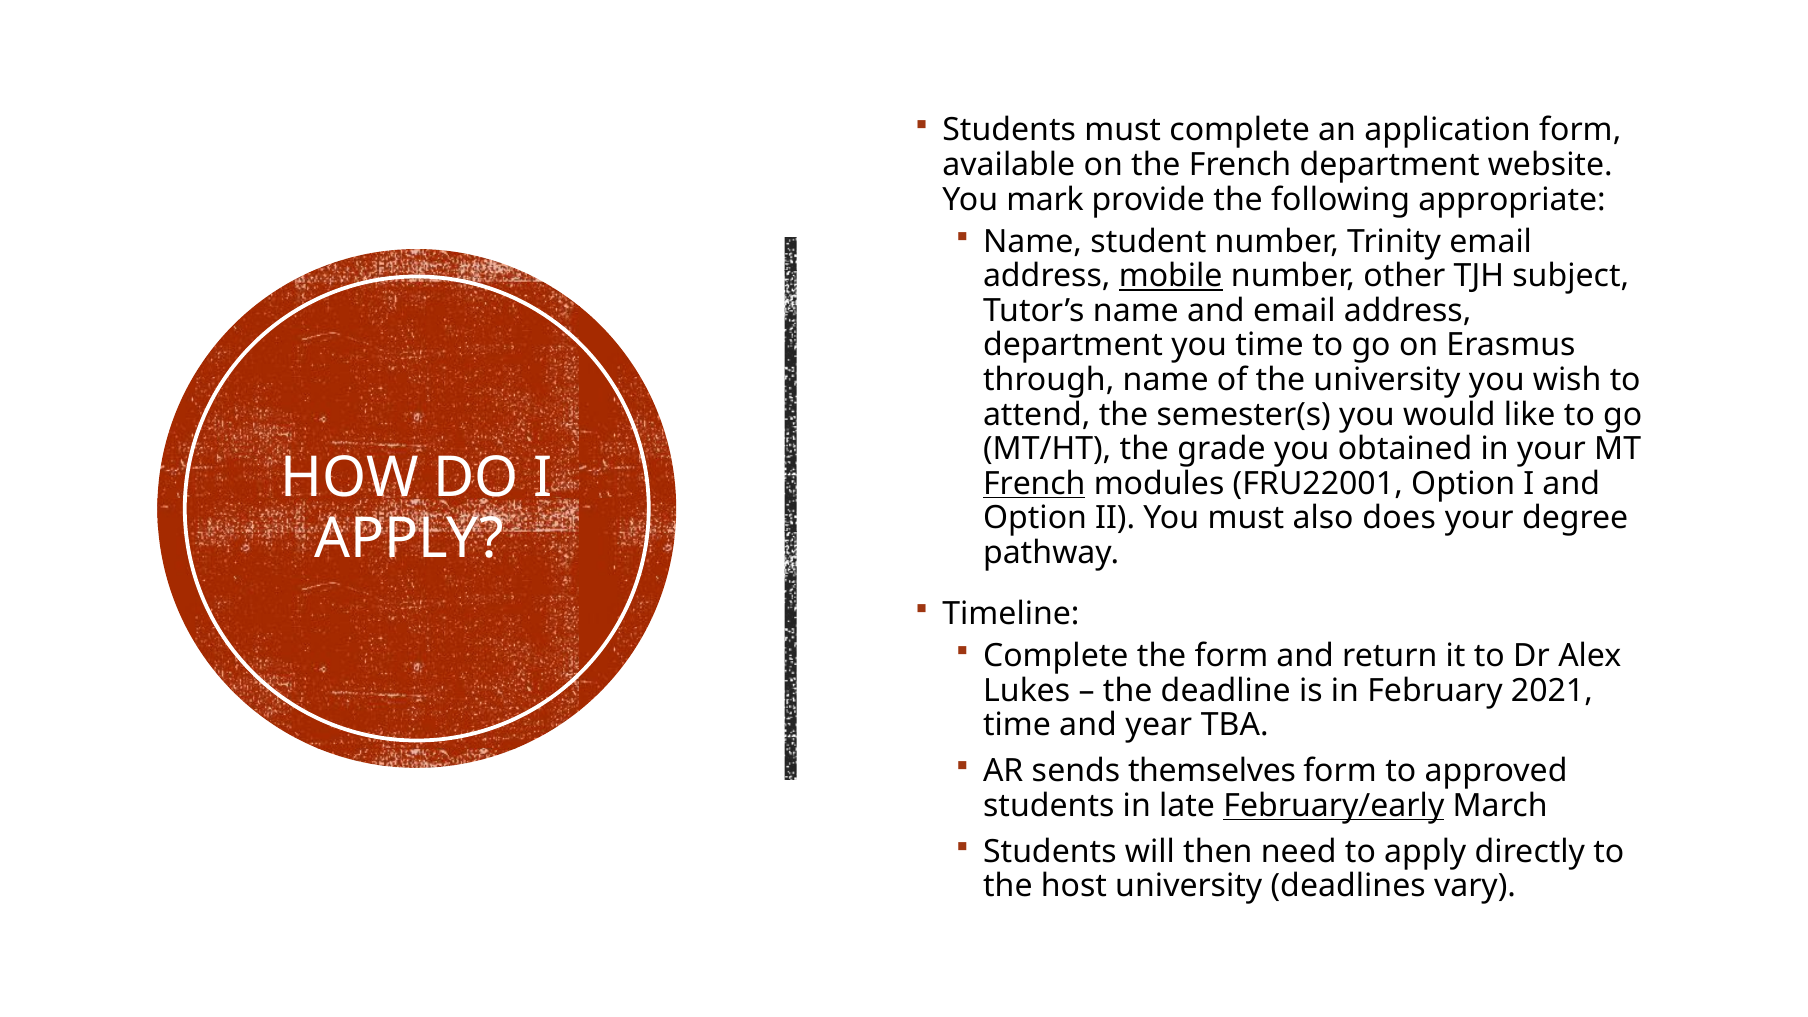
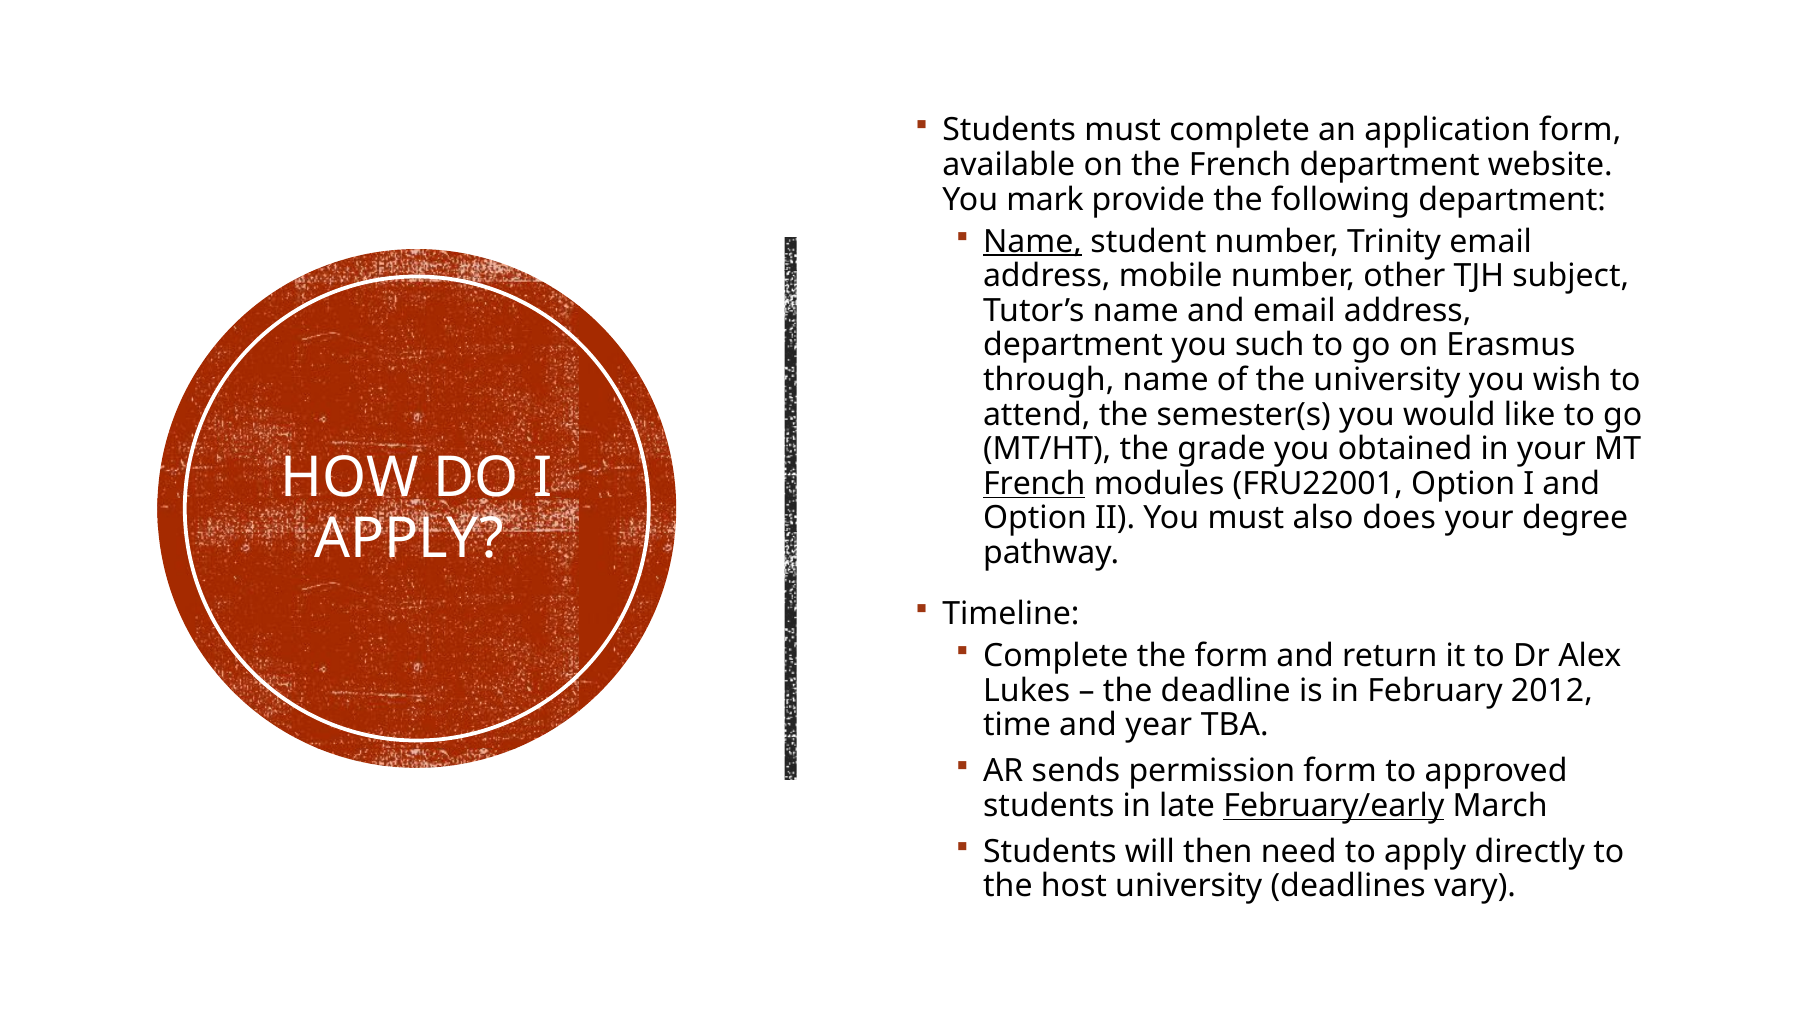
following appropriate: appropriate -> department
Name at (1033, 242) underline: none -> present
mobile underline: present -> none
you time: time -> such
2021: 2021 -> 2012
themselves: themselves -> permission
